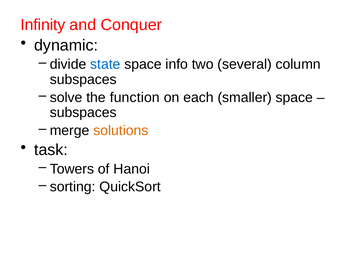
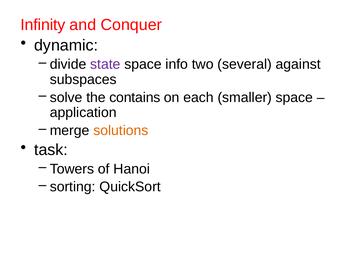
state colour: blue -> purple
column: column -> against
function: function -> contains
subspaces at (83, 113): subspaces -> application
